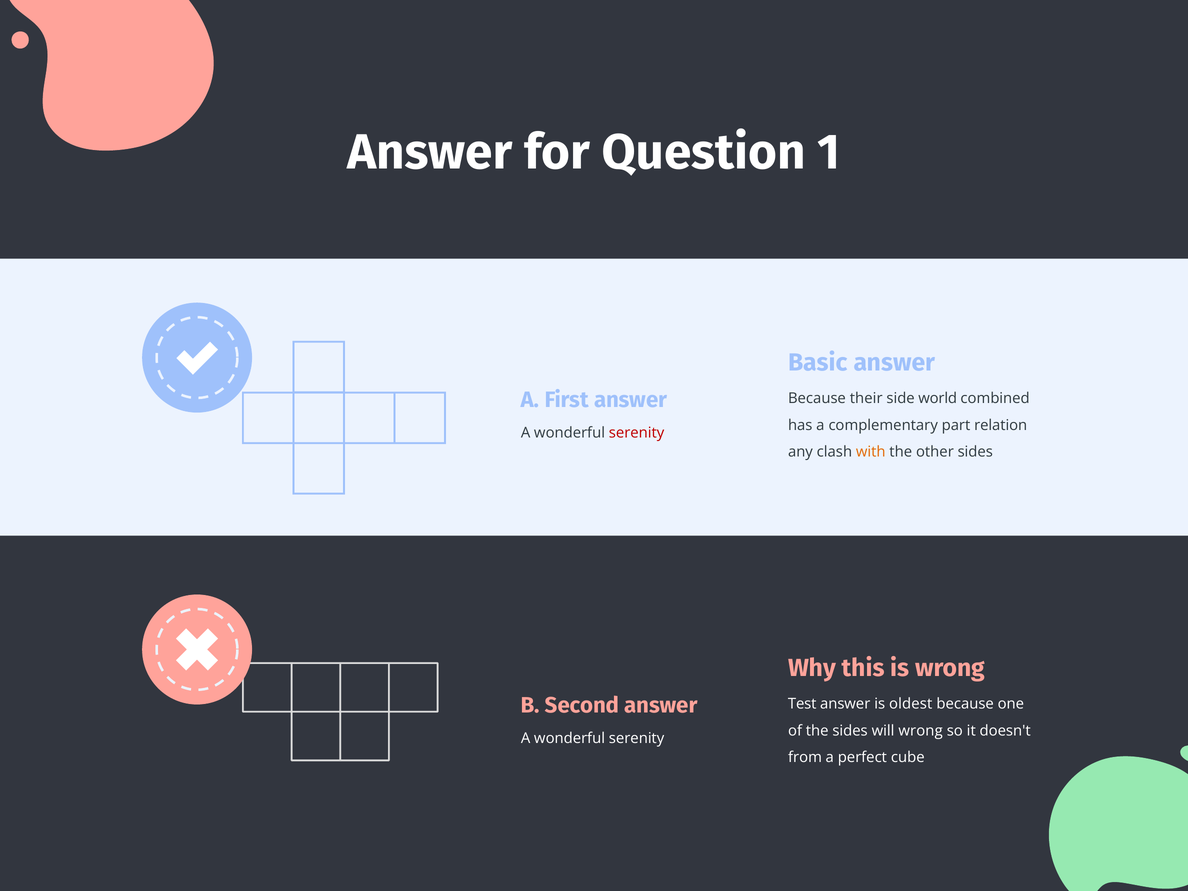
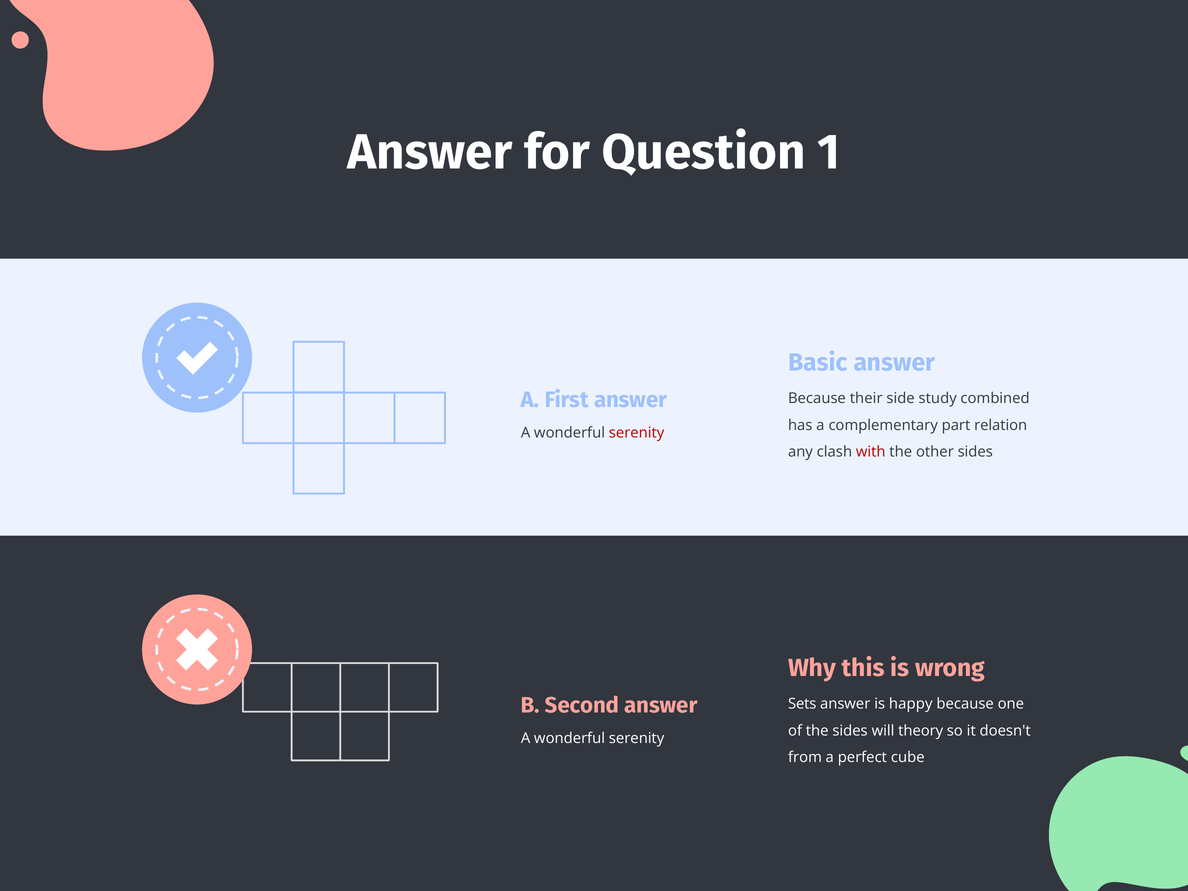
world: world -> study
with colour: orange -> red
Test: Test -> Sets
oldest: oldest -> happy
will wrong: wrong -> theory
